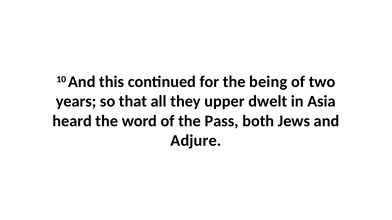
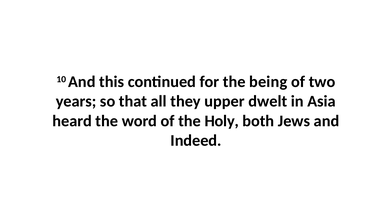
Pass: Pass -> Holy
Adjure: Adjure -> Indeed
